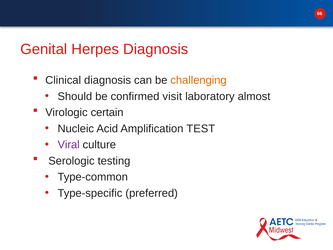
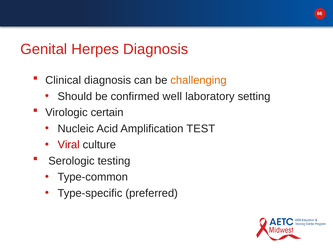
visit: visit -> well
almost: almost -> setting
Viral colour: purple -> red
